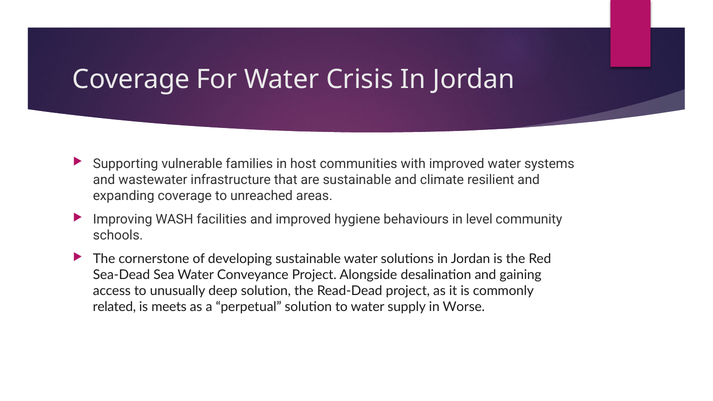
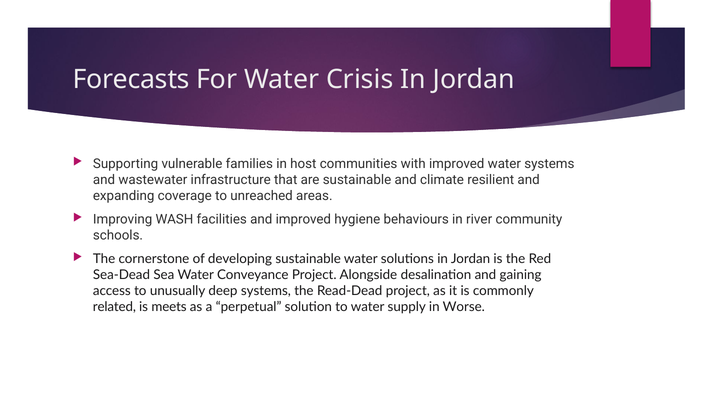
Coverage at (131, 79): Coverage -> Forecasts
level: level -> river
deep solution: solution -> systems
